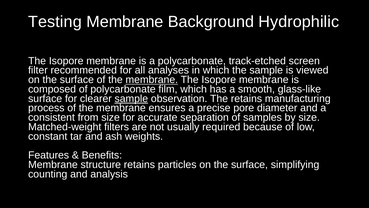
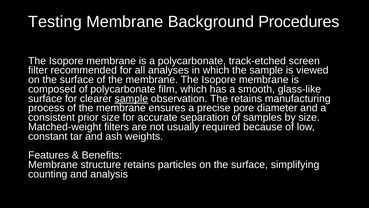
Hydrophilic: Hydrophilic -> Procedures
membrane at (152, 80) underline: present -> none
from: from -> prior
